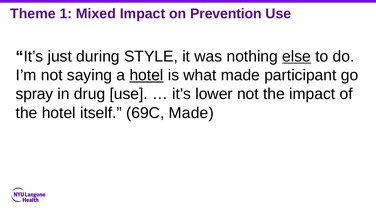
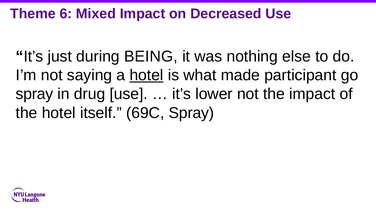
1: 1 -> 6
Prevention: Prevention -> Decreased
STYLE: STYLE -> BEING
else underline: present -> none
69C Made: Made -> Spray
